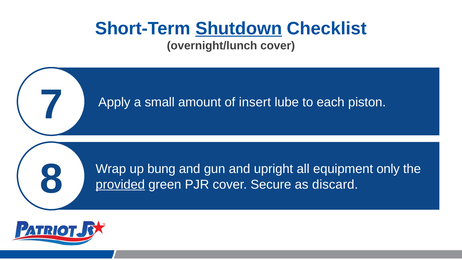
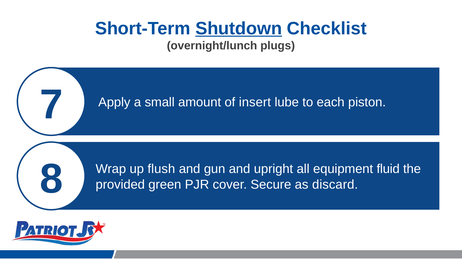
overnight/lunch cover: cover -> plugs
bung: bung -> flush
only: only -> fluid
provided underline: present -> none
